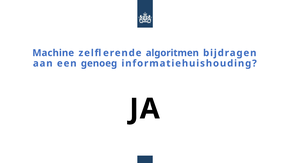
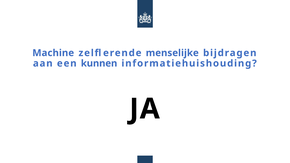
algoritmen: algoritmen -> menselijke
genoeg: genoeg -> kunnen
